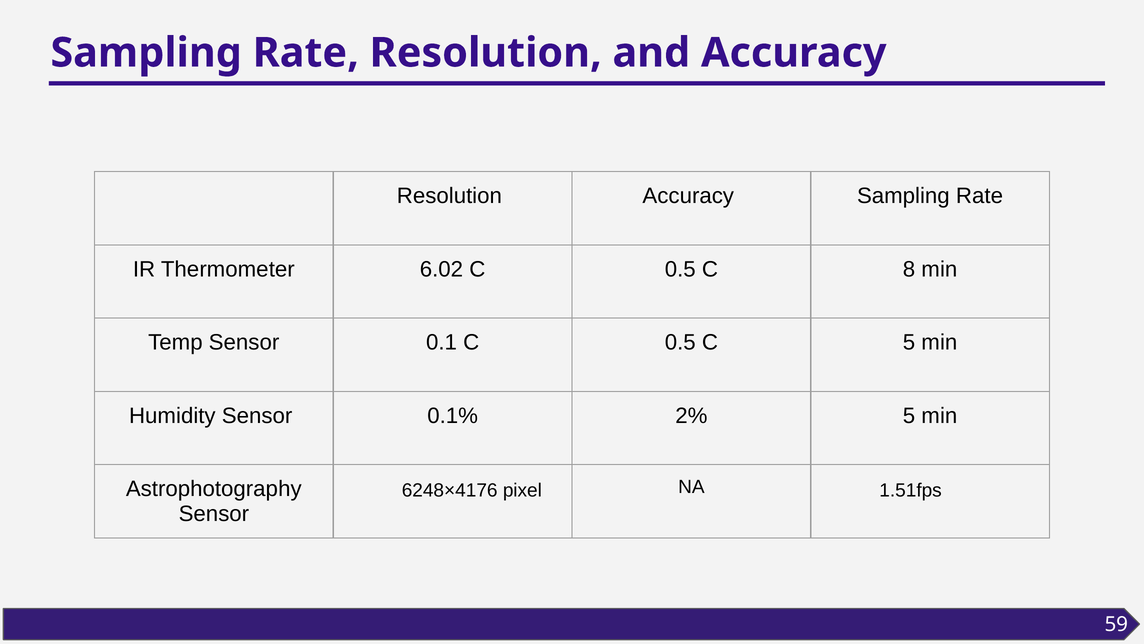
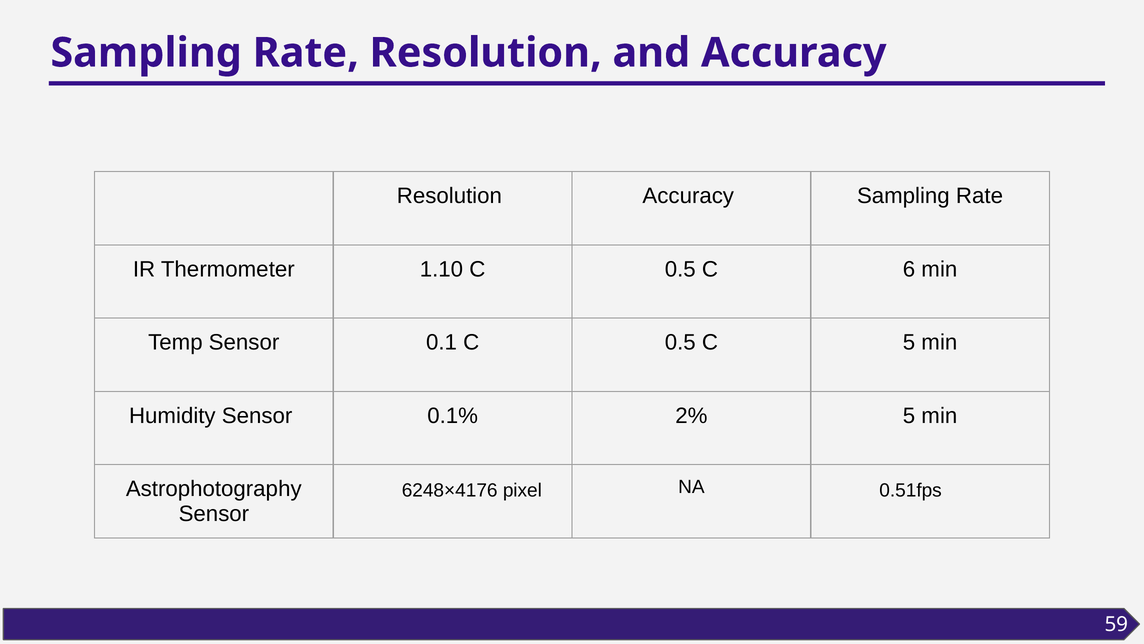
6.02: 6.02 -> 1.10
8: 8 -> 6
1.51fps: 1.51fps -> 0.51fps
